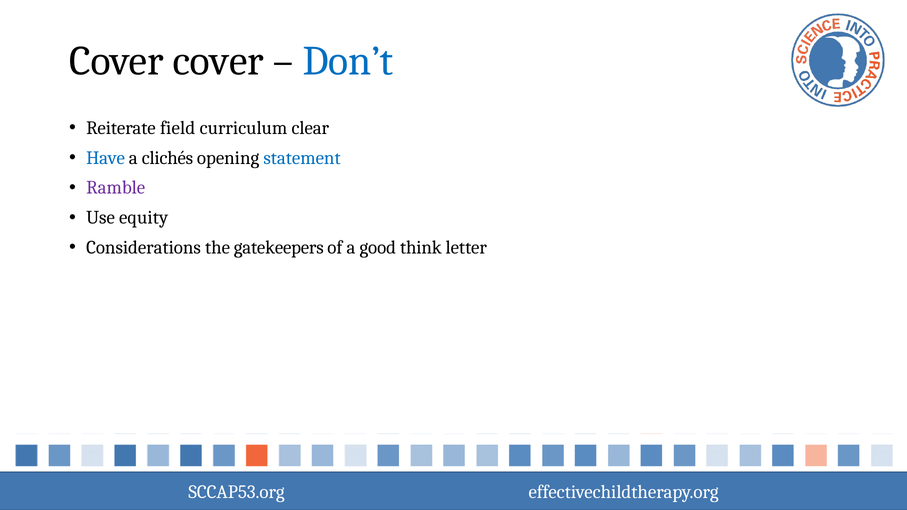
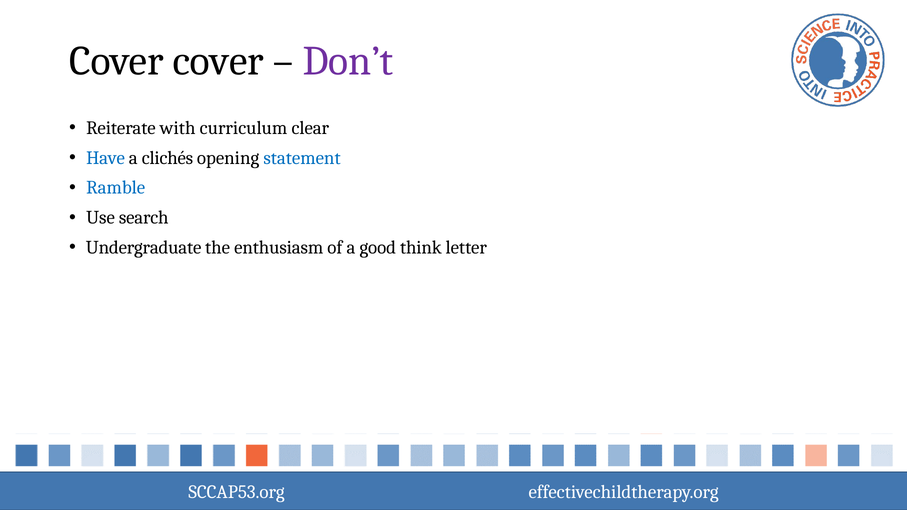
Don’t colour: blue -> purple
field: field -> with
Ramble colour: purple -> blue
equity: equity -> search
Considerations: Considerations -> Undergraduate
gatekeepers: gatekeepers -> enthusiasm
